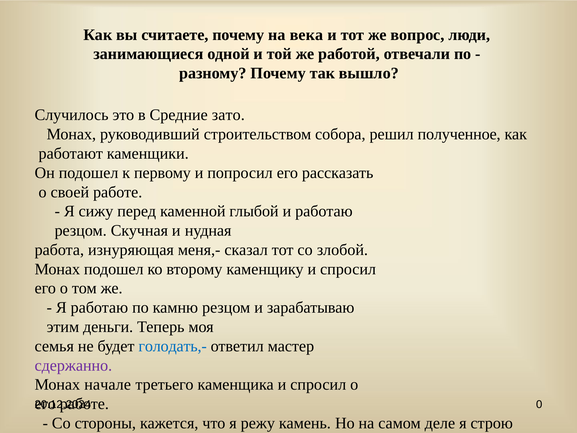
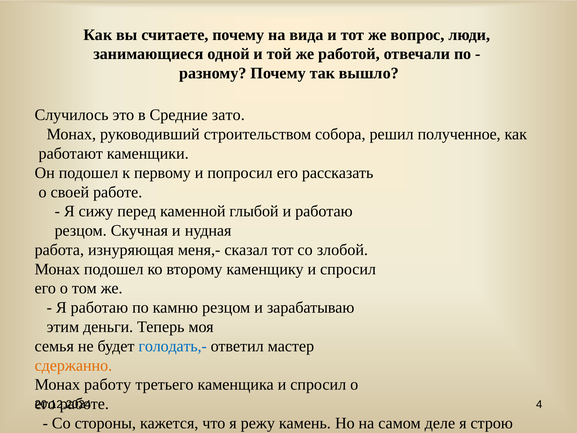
века: века -> вида
сдержанно colour: purple -> orange
начале: начале -> работу
0: 0 -> 4
